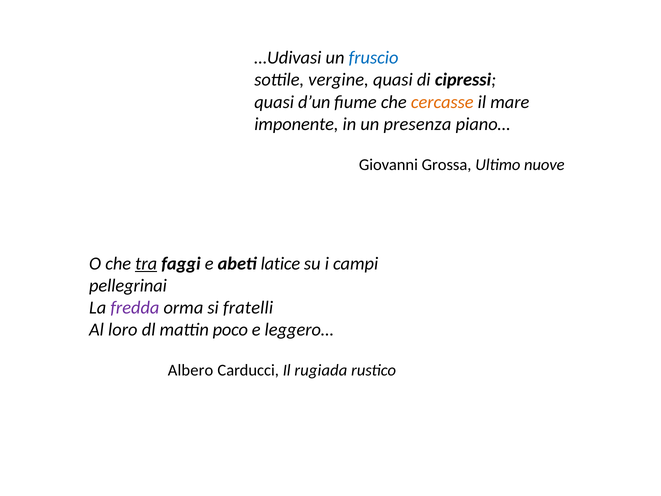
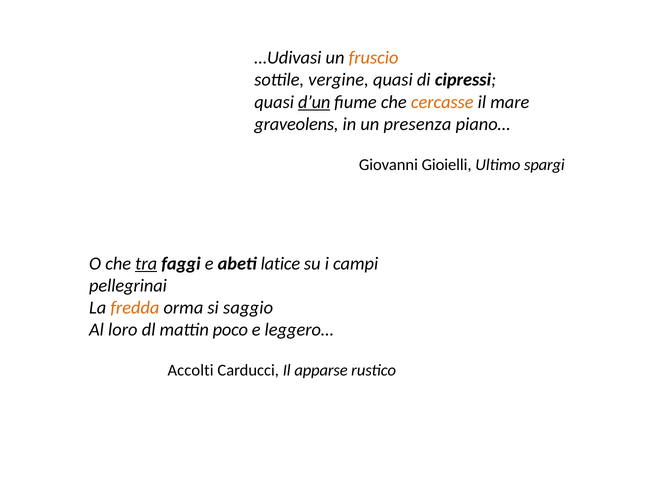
fruscio colour: blue -> orange
d’un underline: none -> present
imponente: imponente -> graveolens
Grossa: Grossa -> Gioielli
nuove: nuove -> spargi
fredda colour: purple -> orange
fratelli: fratelli -> saggio
Albero: Albero -> Accolti
rugiada: rugiada -> apparse
